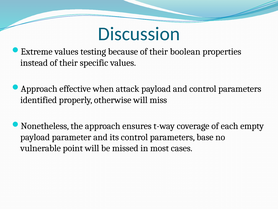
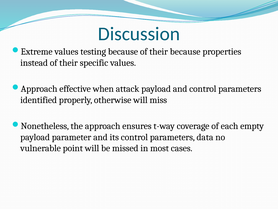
their boolean: boolean -> because
base: base -> data
